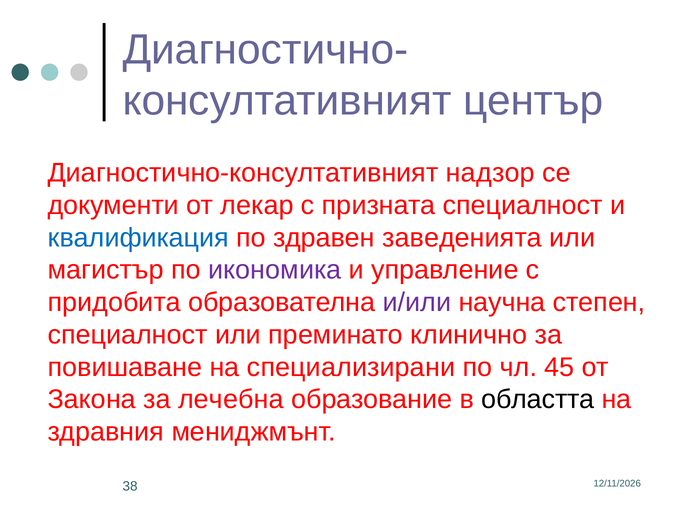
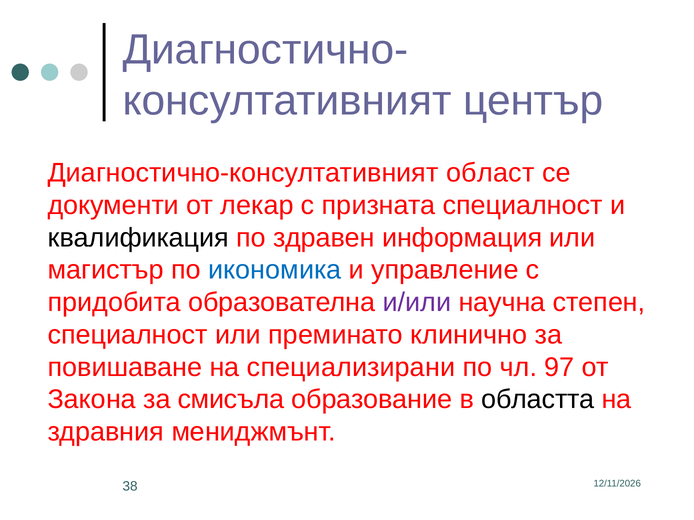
надзор: надзор -> област
квалификация colour: blue -> black
заведенията: заведенията -> информация
икономика colour: purple -> blue
45: 45 -> 97
лечебна: лечебна -> смисъла
